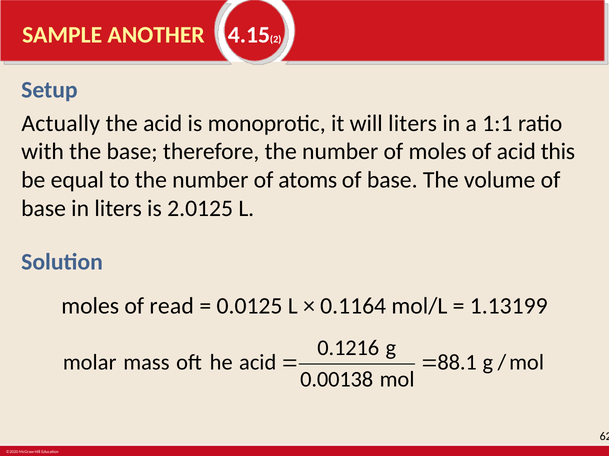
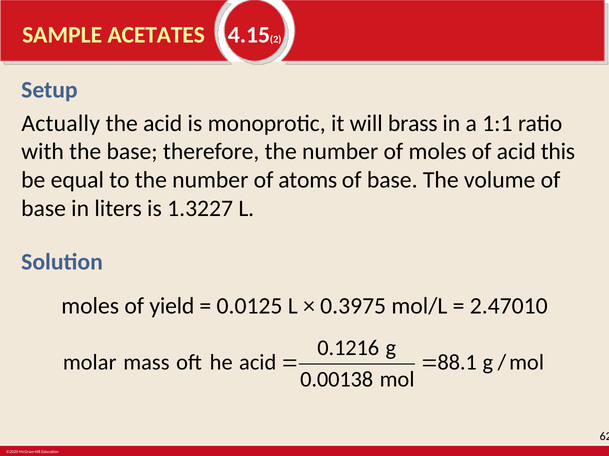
ANOTHER: ANOTHER -> ACETATES
will liters: liters -> brass
2.0125: 2.0125 -> 1.3227
read: read -> yield
0.1164: 0.1164 -> 0.3975
1.13199: 1.13199 -> 2.47010
